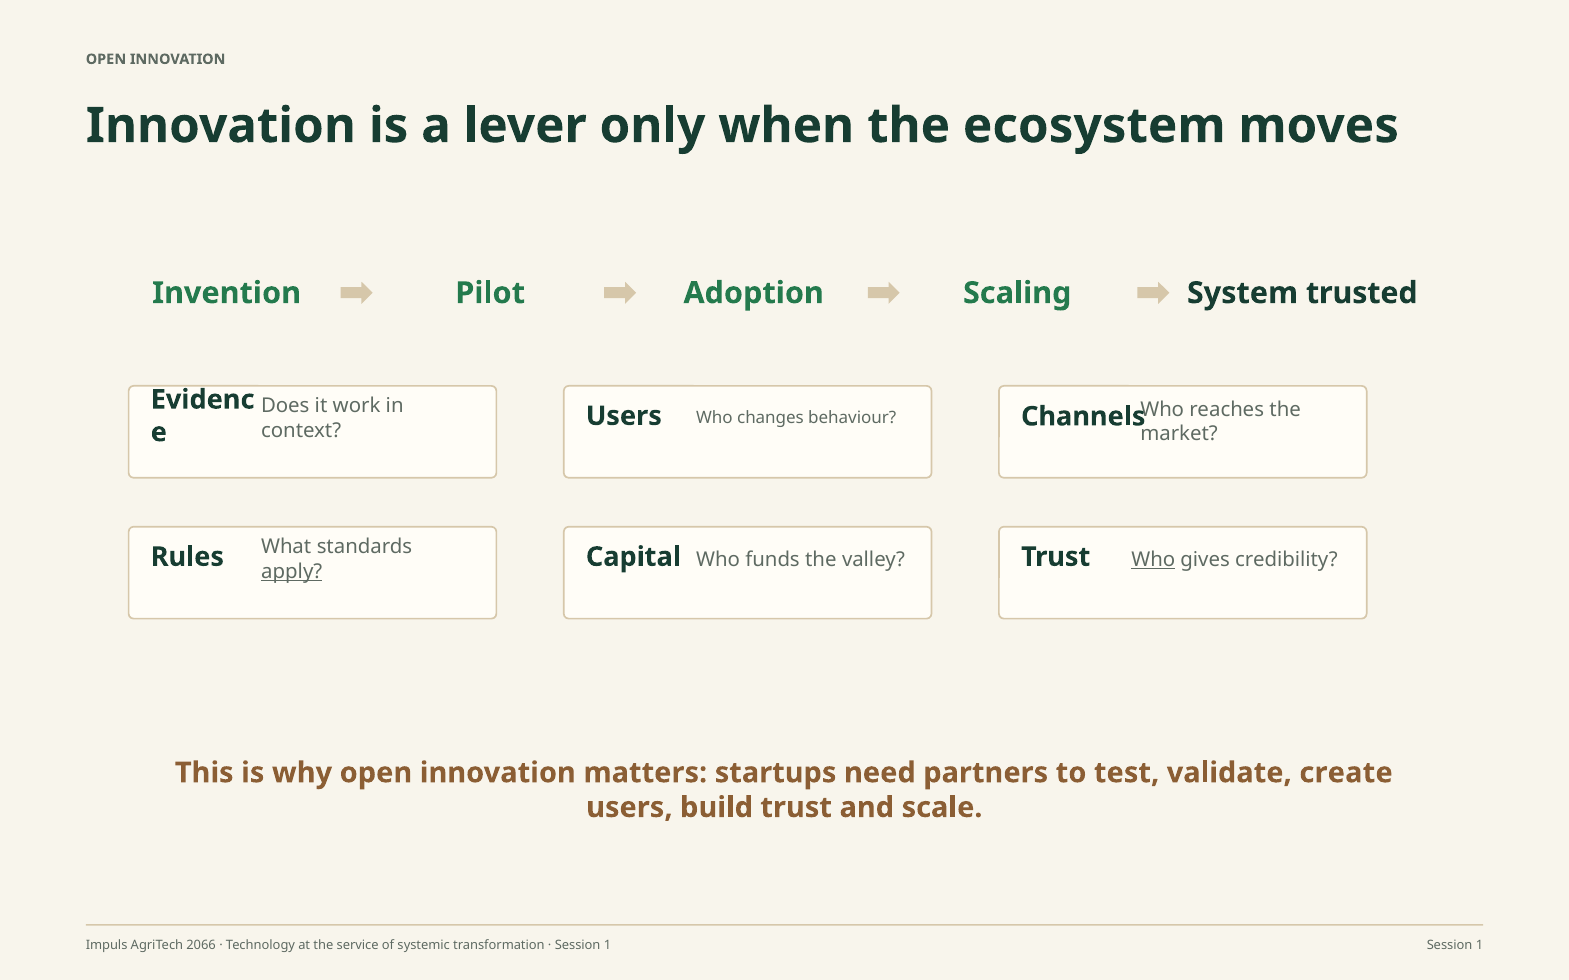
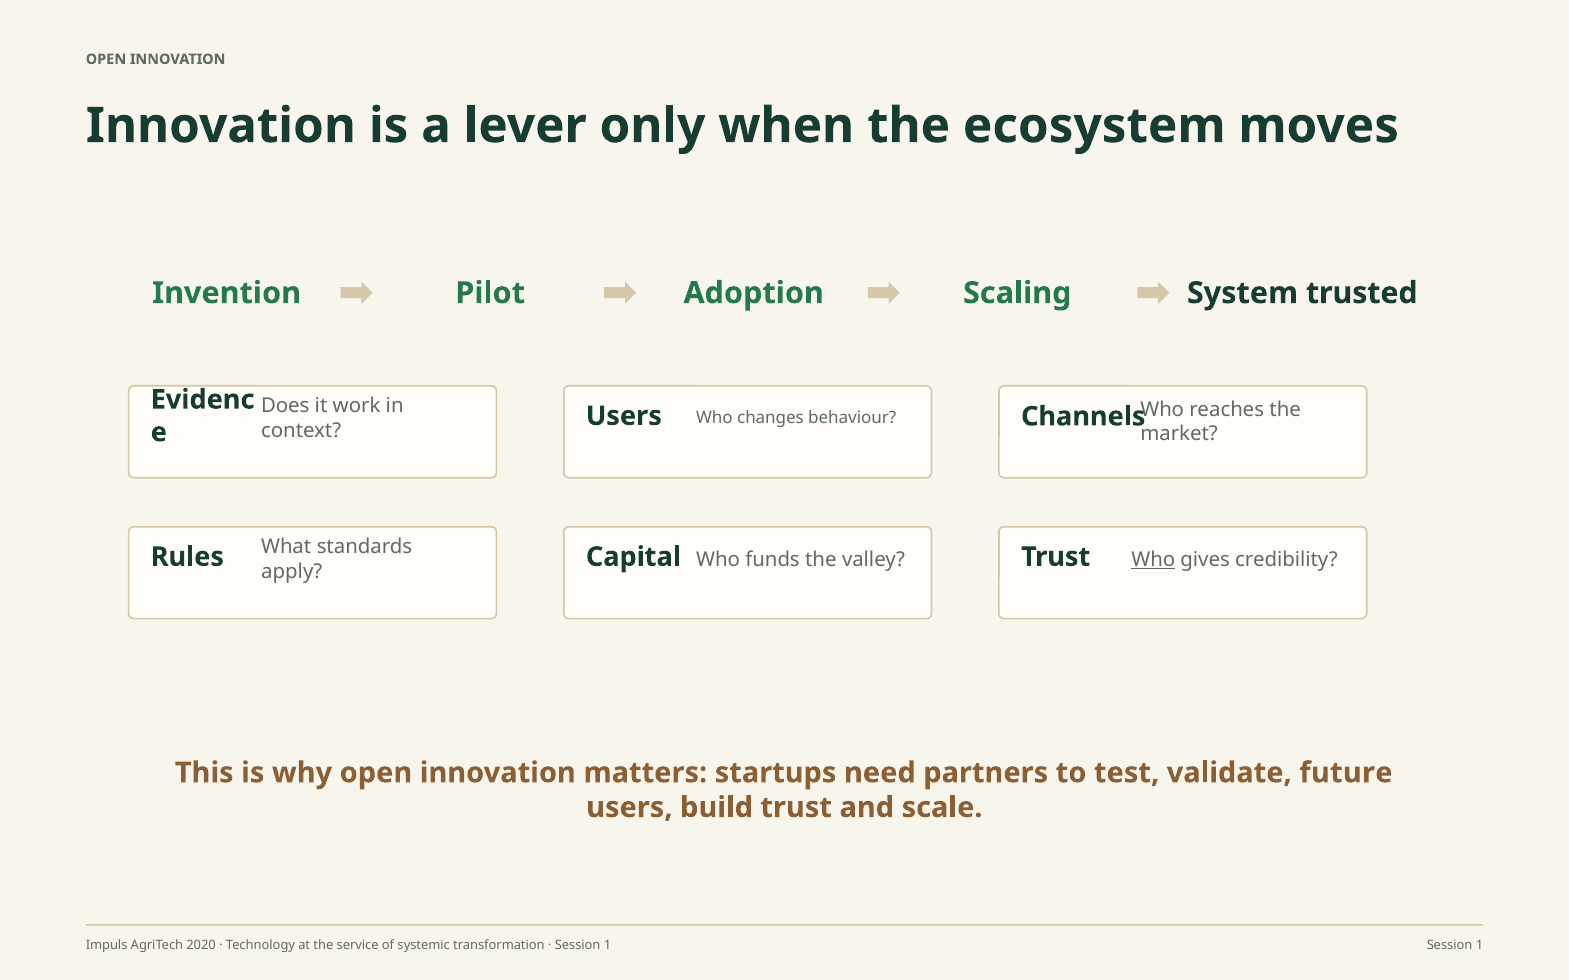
apply underline: present -> none
create: create -> future
2066: 2066 -> 2020
